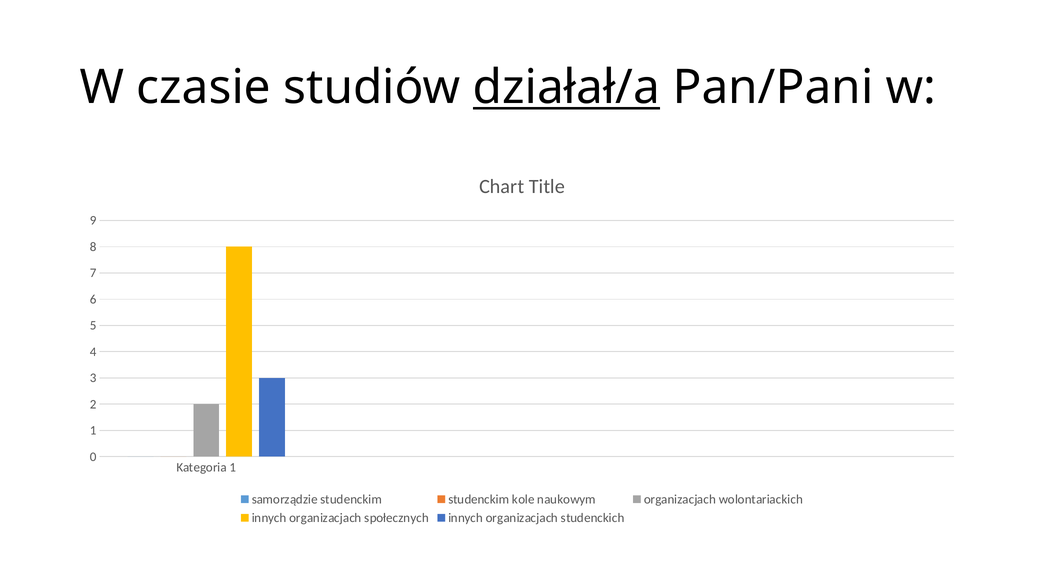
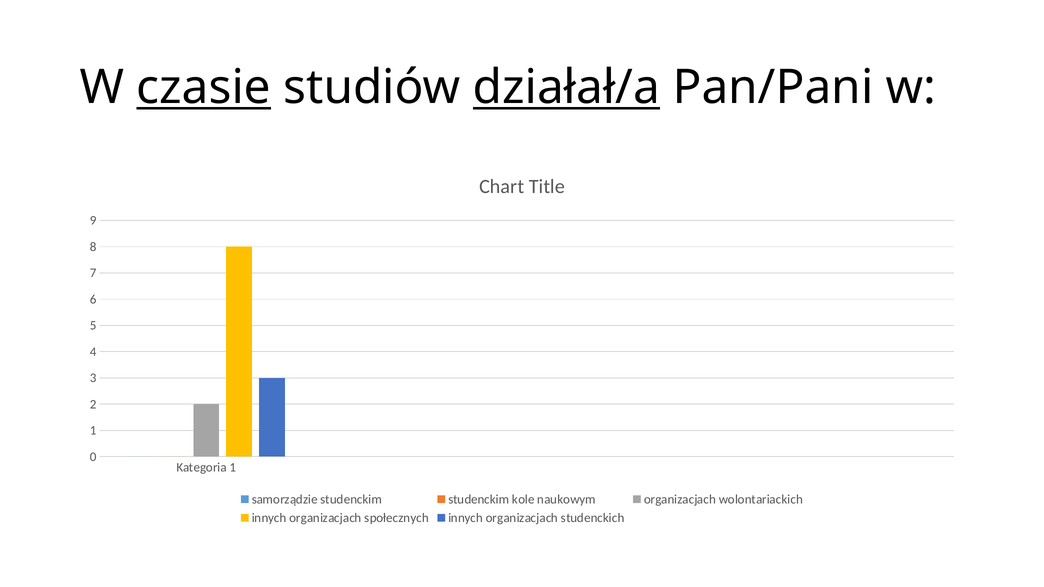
czasie underline: none -> present
